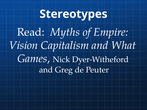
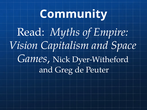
Stereotypes: Stereotypes -> Community
What: What -> Space
